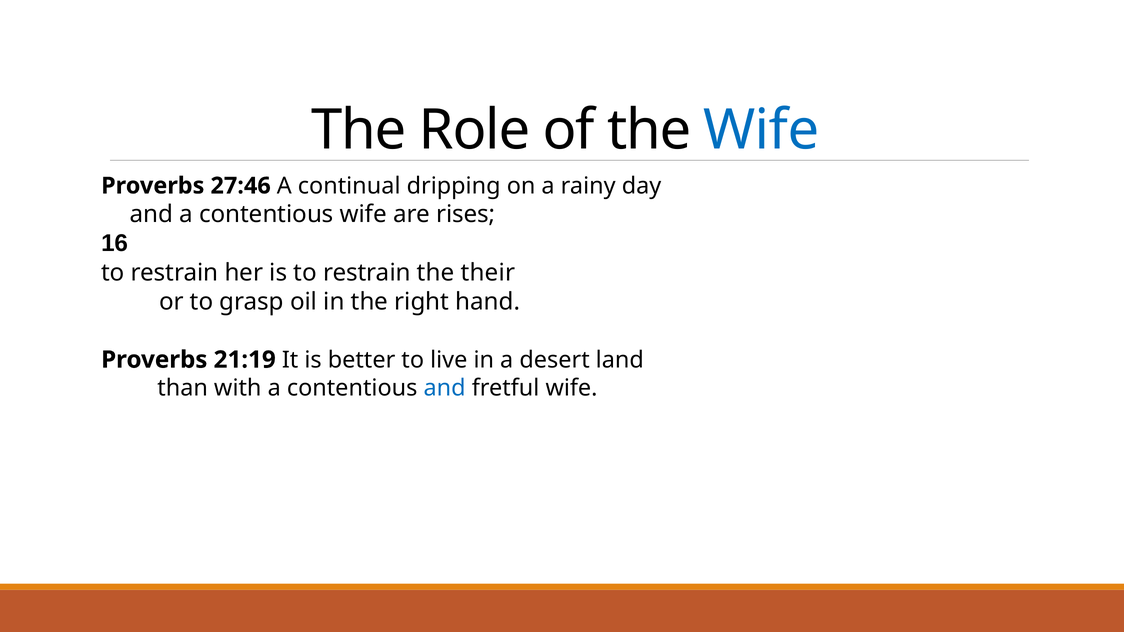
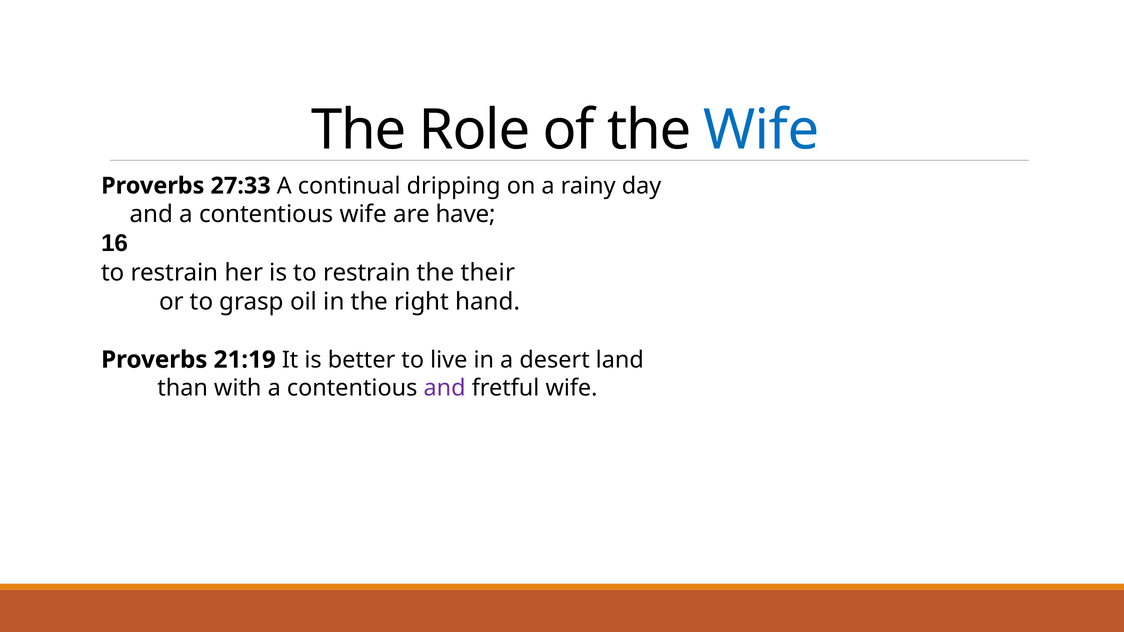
27:46: 27:46 -> 27:33
rises: rises -> have
and at (445, 388) colour: blue -> purple
